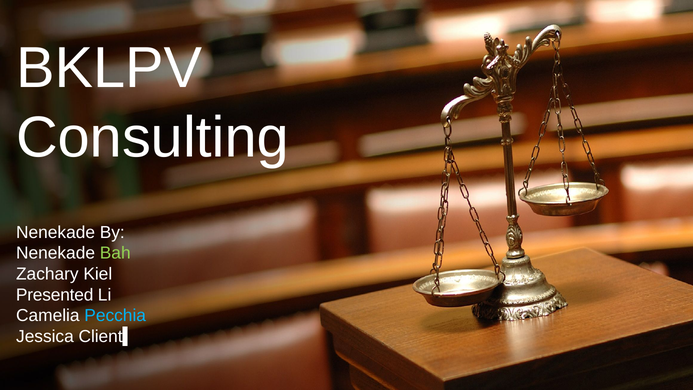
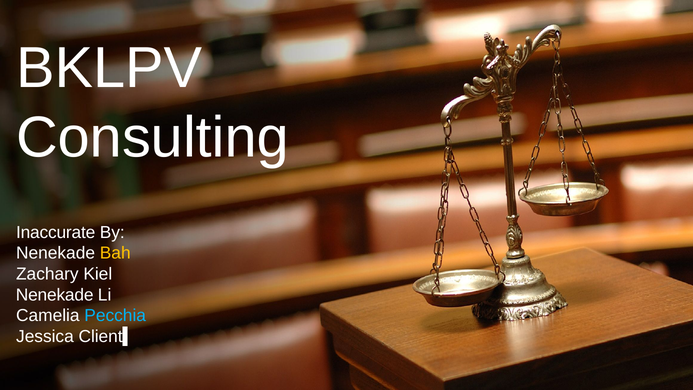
Nenekade at (56, 232): Nenekade -> Inaccurate
Bah colour: light green -> yellow
Presented at (55, 295): Presented -> Nenekade
